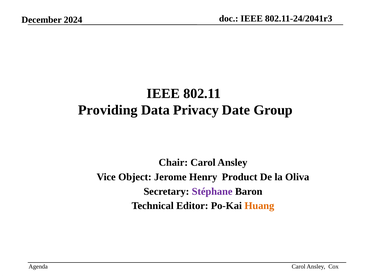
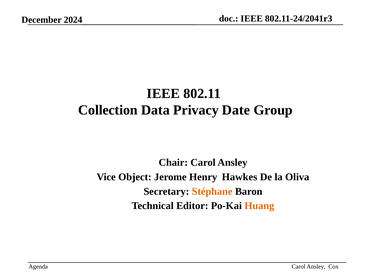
Providing: Providing -> Collection
Product: Product -> Hawkes
Stéphane colour: purple -> orange
